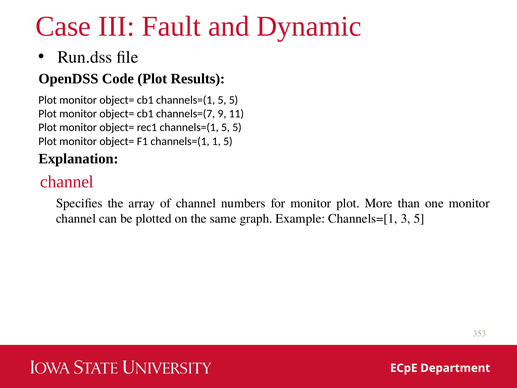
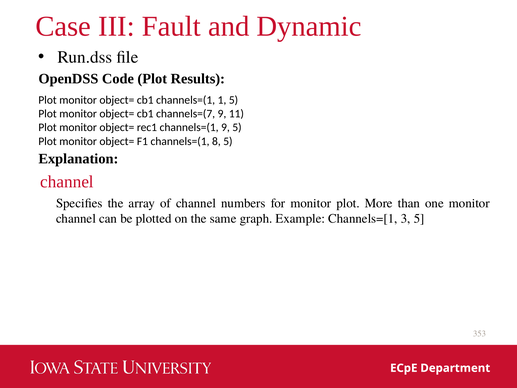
cb1 channels=(1 5: 5 -> 1
rec1 channels=(1 5: 5 -> 9
1: 1 -> 8
